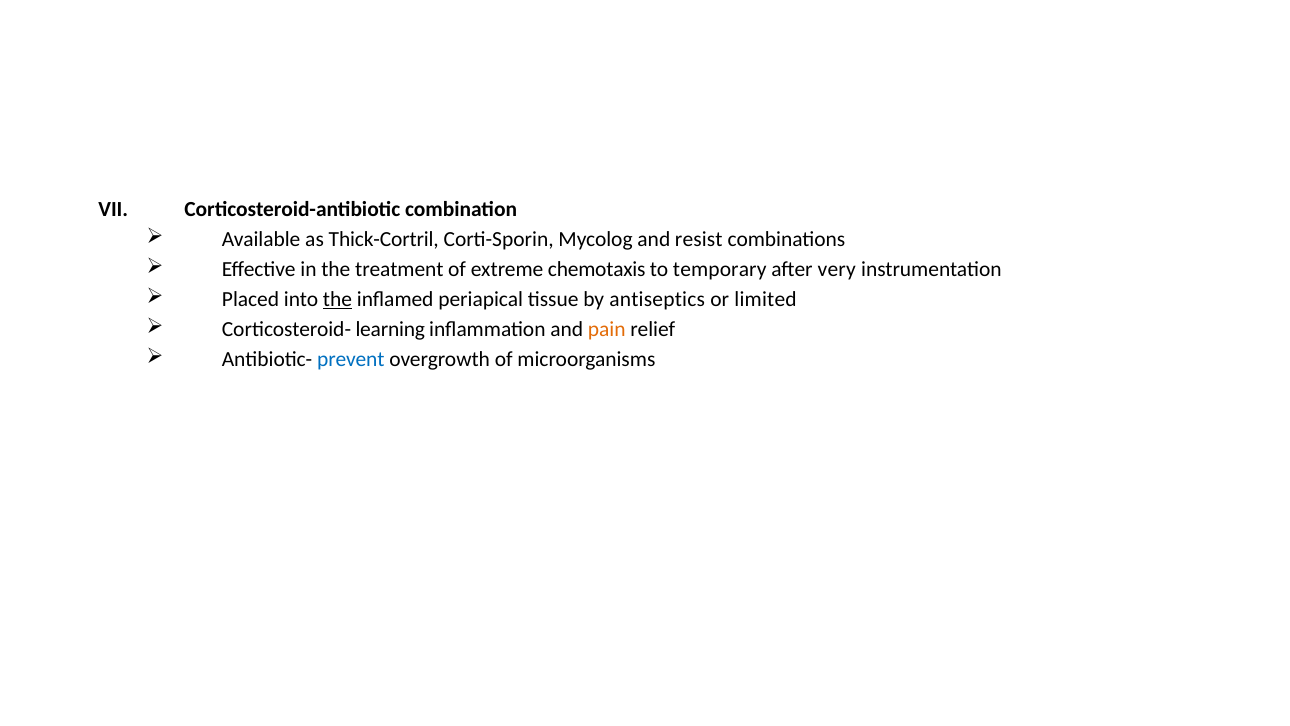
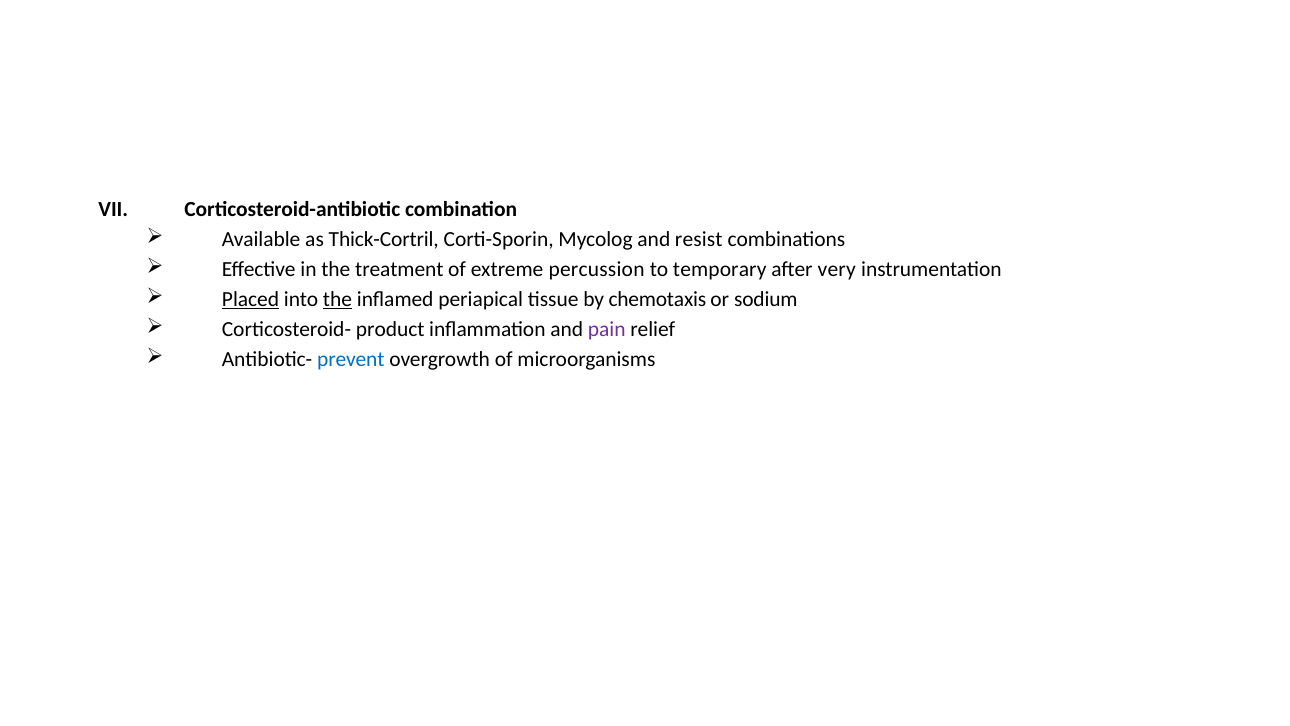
chemotaxis: chemotaxis -> percussion
Placed underline: none -> present
antiseptics: antiseptics -> chemotaxis
limited: limited -> sodium
learning: learning -> product
pain colour: orange -> purple
